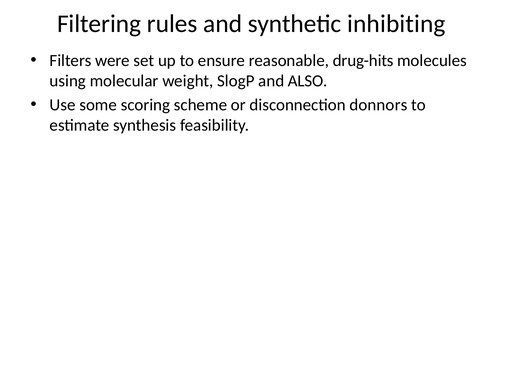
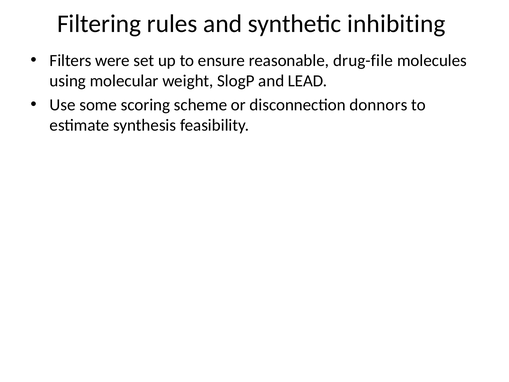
drug-hits: drug-hits -> drug-file
ALSO: ALSO -> LEAD
